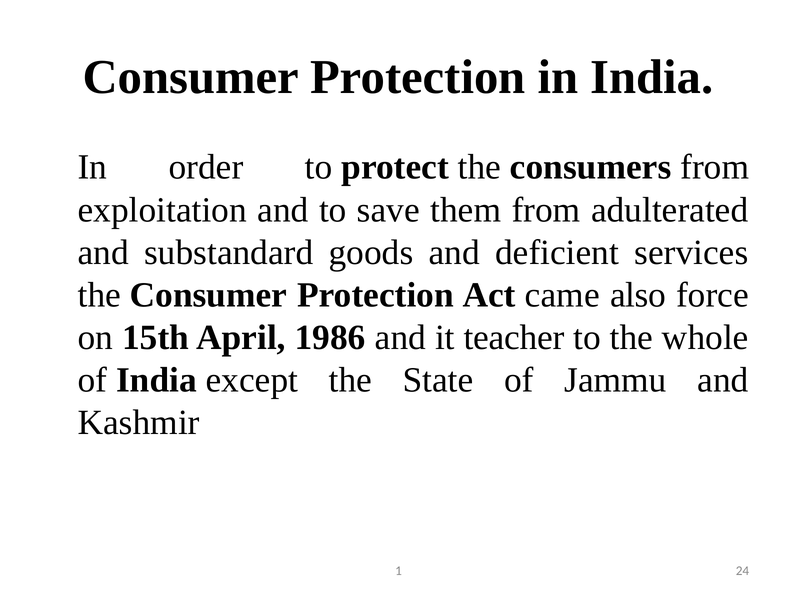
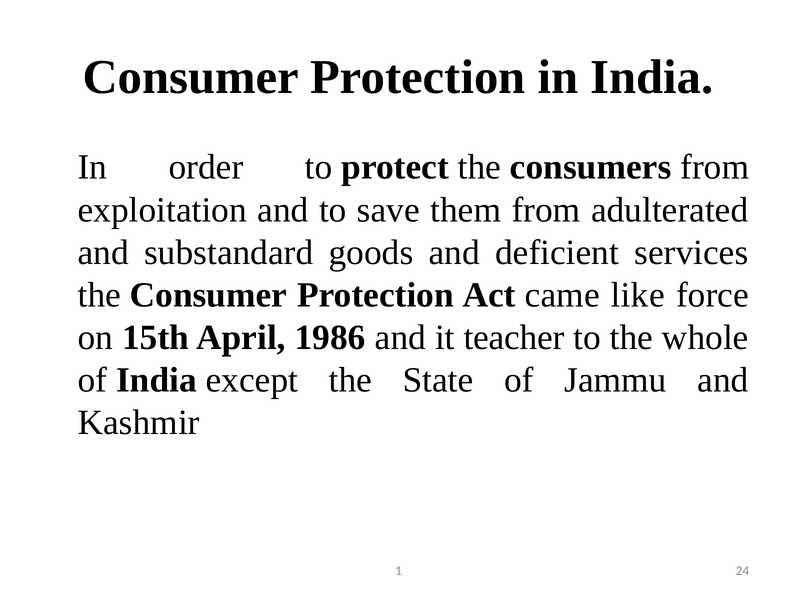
also: also -> like
